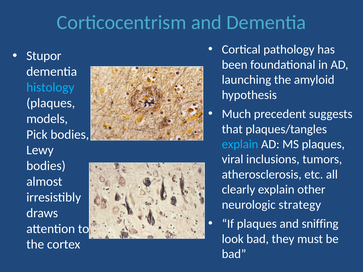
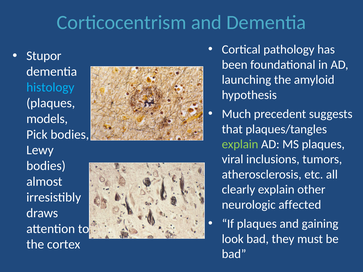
explain at (240, 144) colour: light blue -> light green
strategy: strategy -> affected
sniffing: sniffing -> gaining
